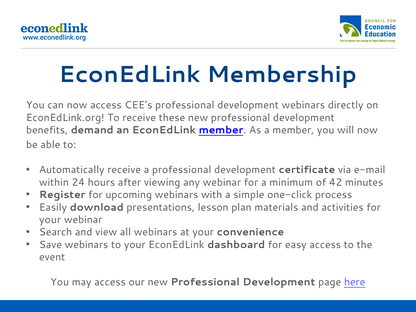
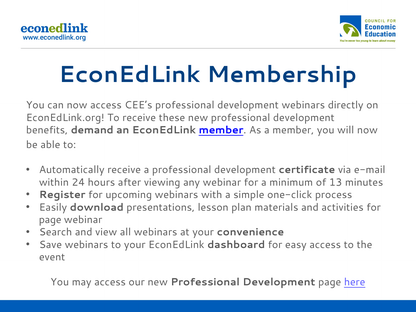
42: 42 -> 13
your at (50, 220): your -> page
